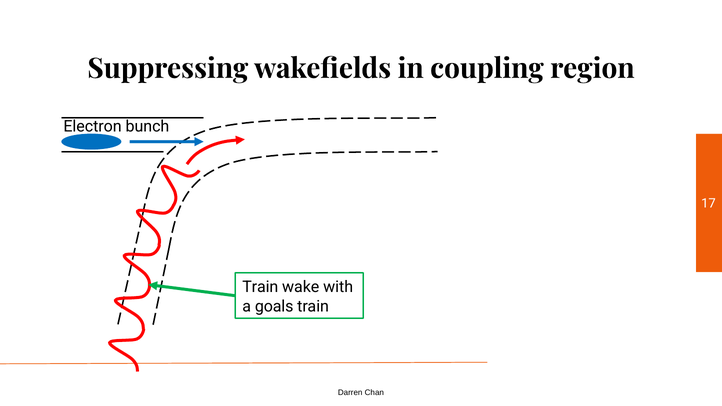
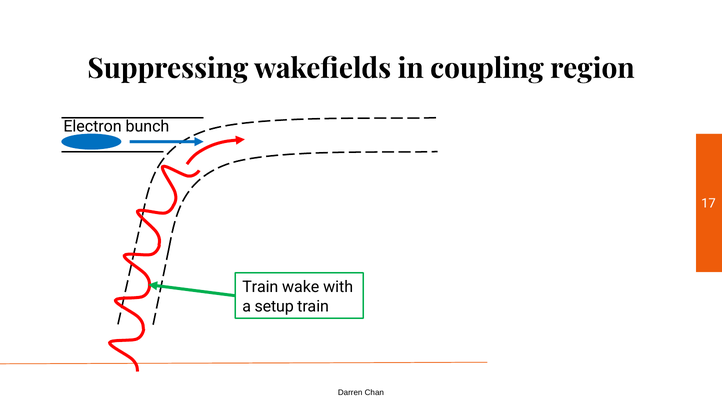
goals: goals -> setup
